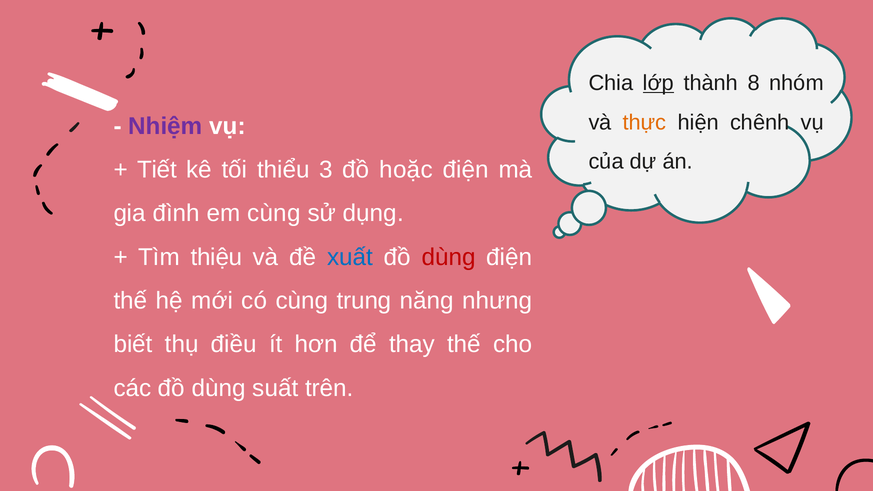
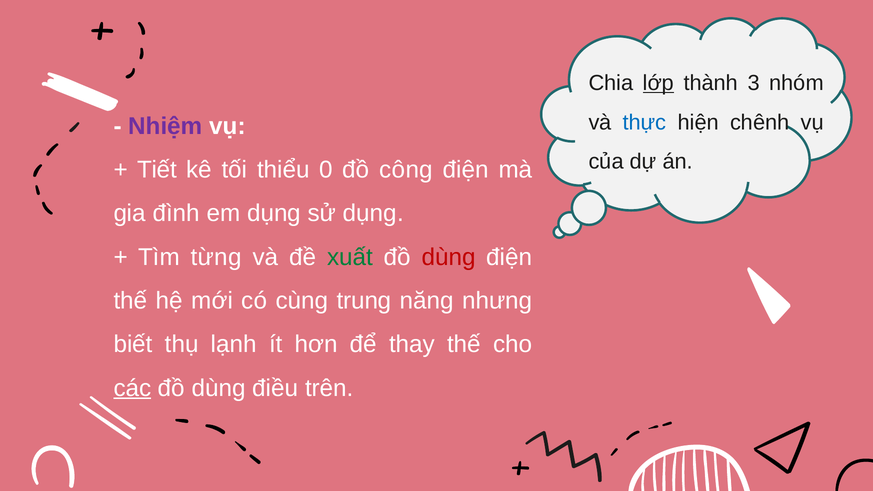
8: 8 -> 3
thực colour: orange -> blue
3: 3 -> 0
hoặc: hoặc -> công
em cùng: cùng -> dụng
thiệu: thiệu -> từng
xuất colour: blue -> green
điều: điều -> lạnh
các underline: none -> present
suất: suất -> điều
